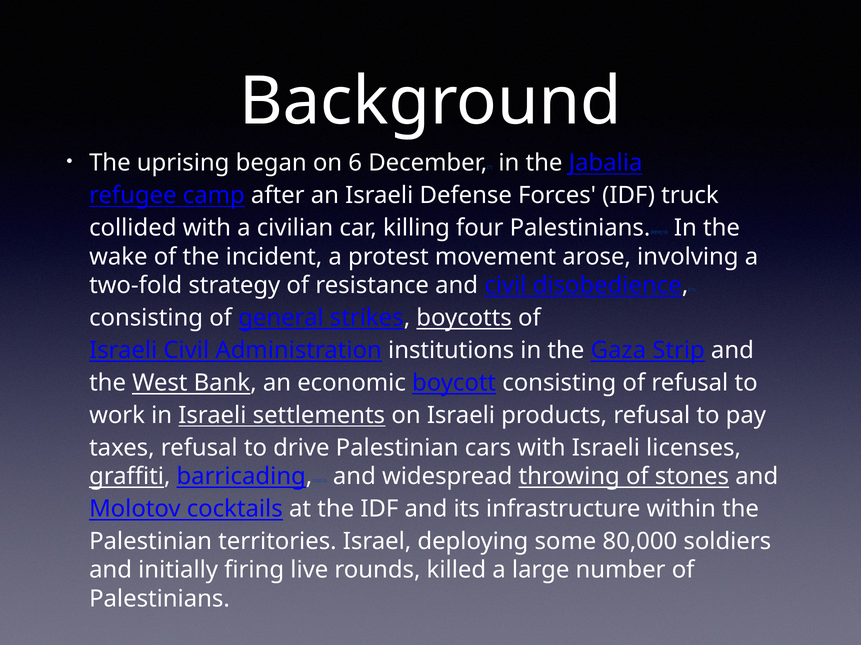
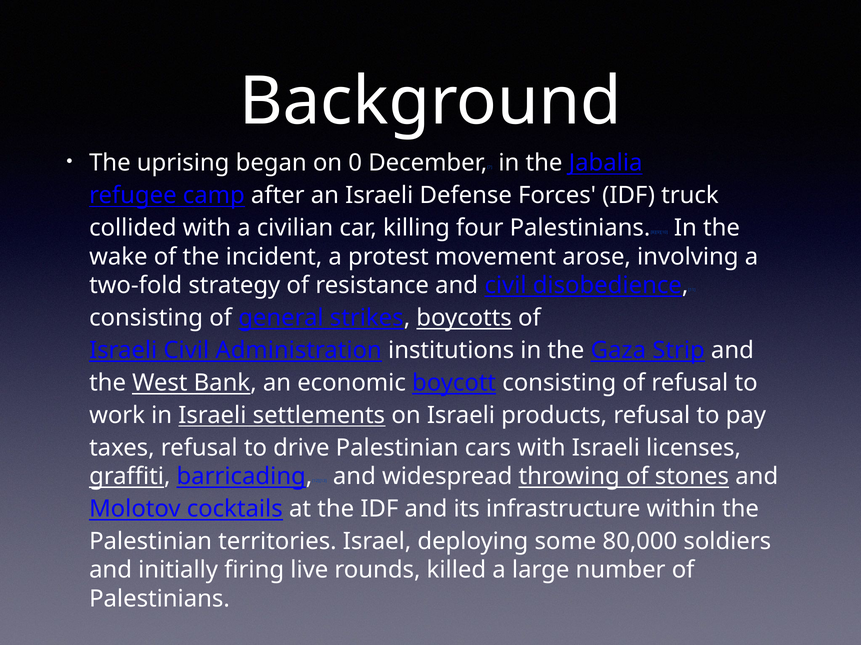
6: 6 -> 0
